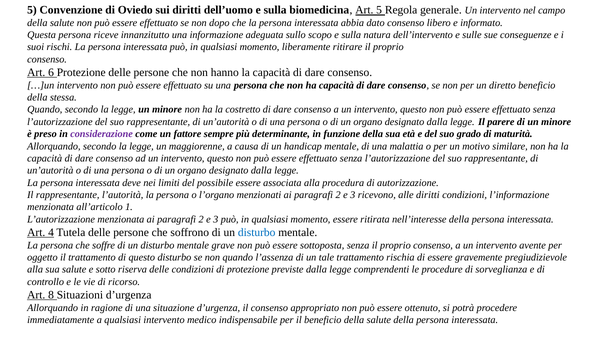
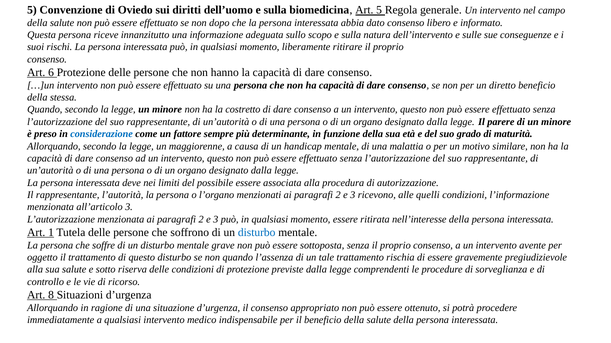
considerazione colour: purple -> blue
alle diritti: diritti -> quelli
all’articolo 1: 1 -> 3
4: 4 -> 1
